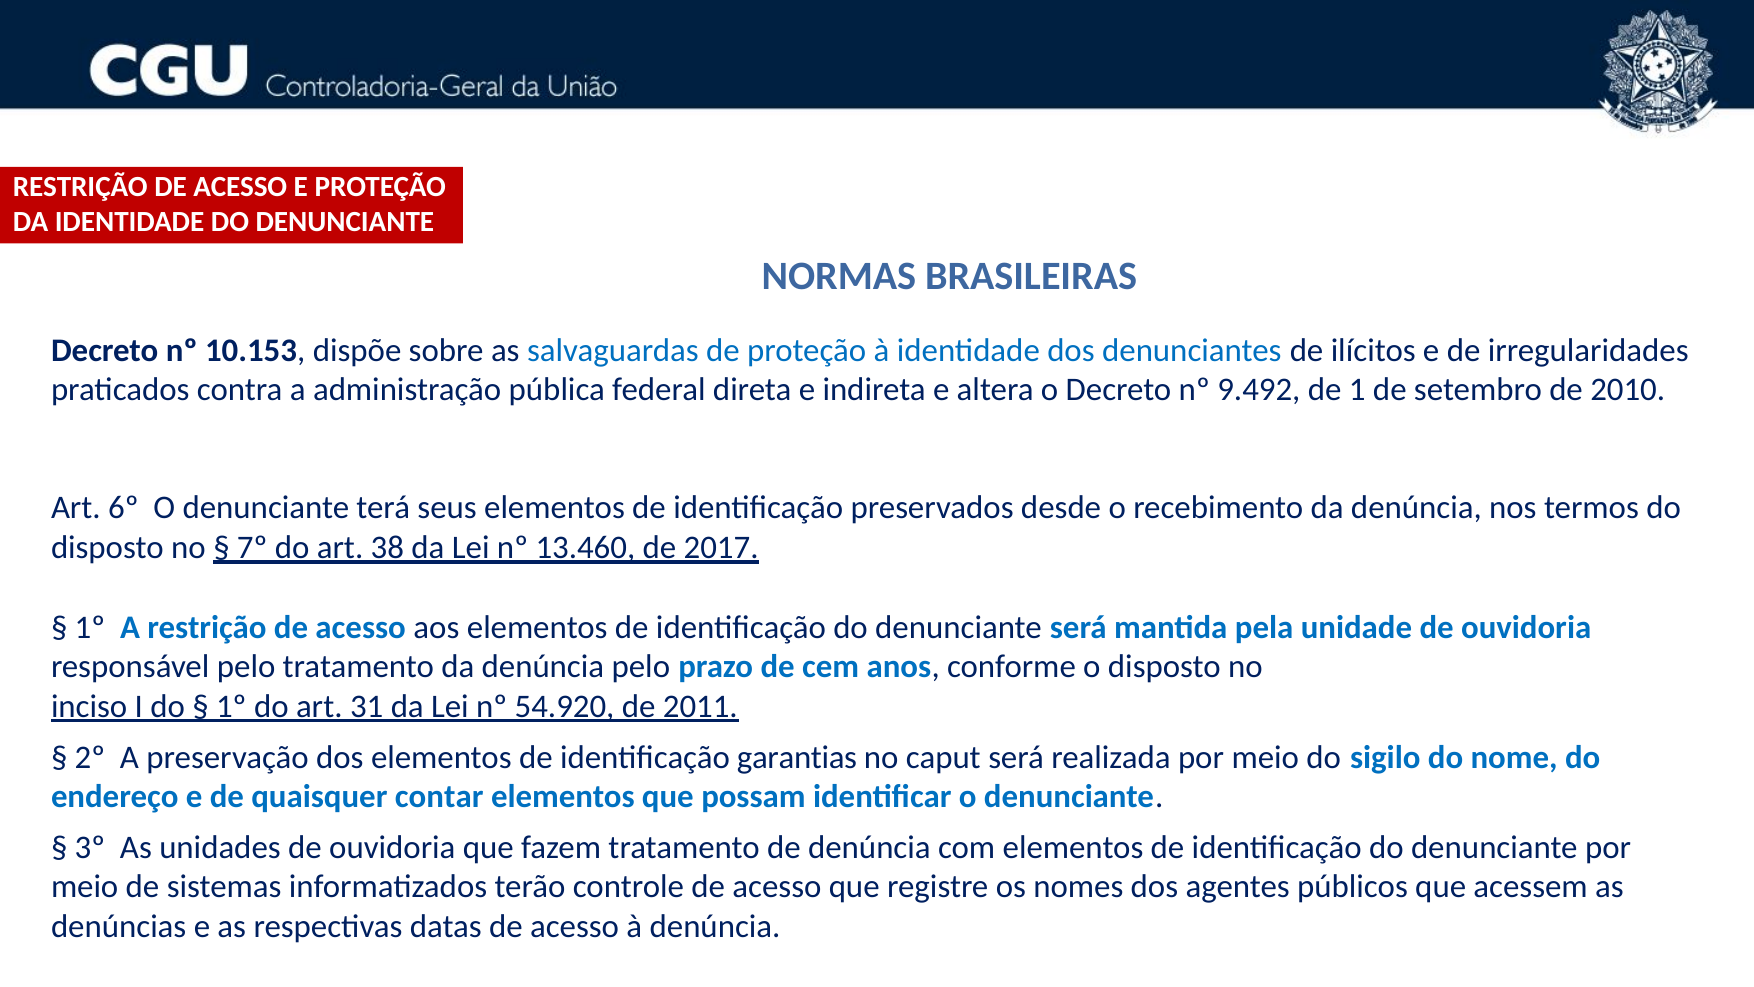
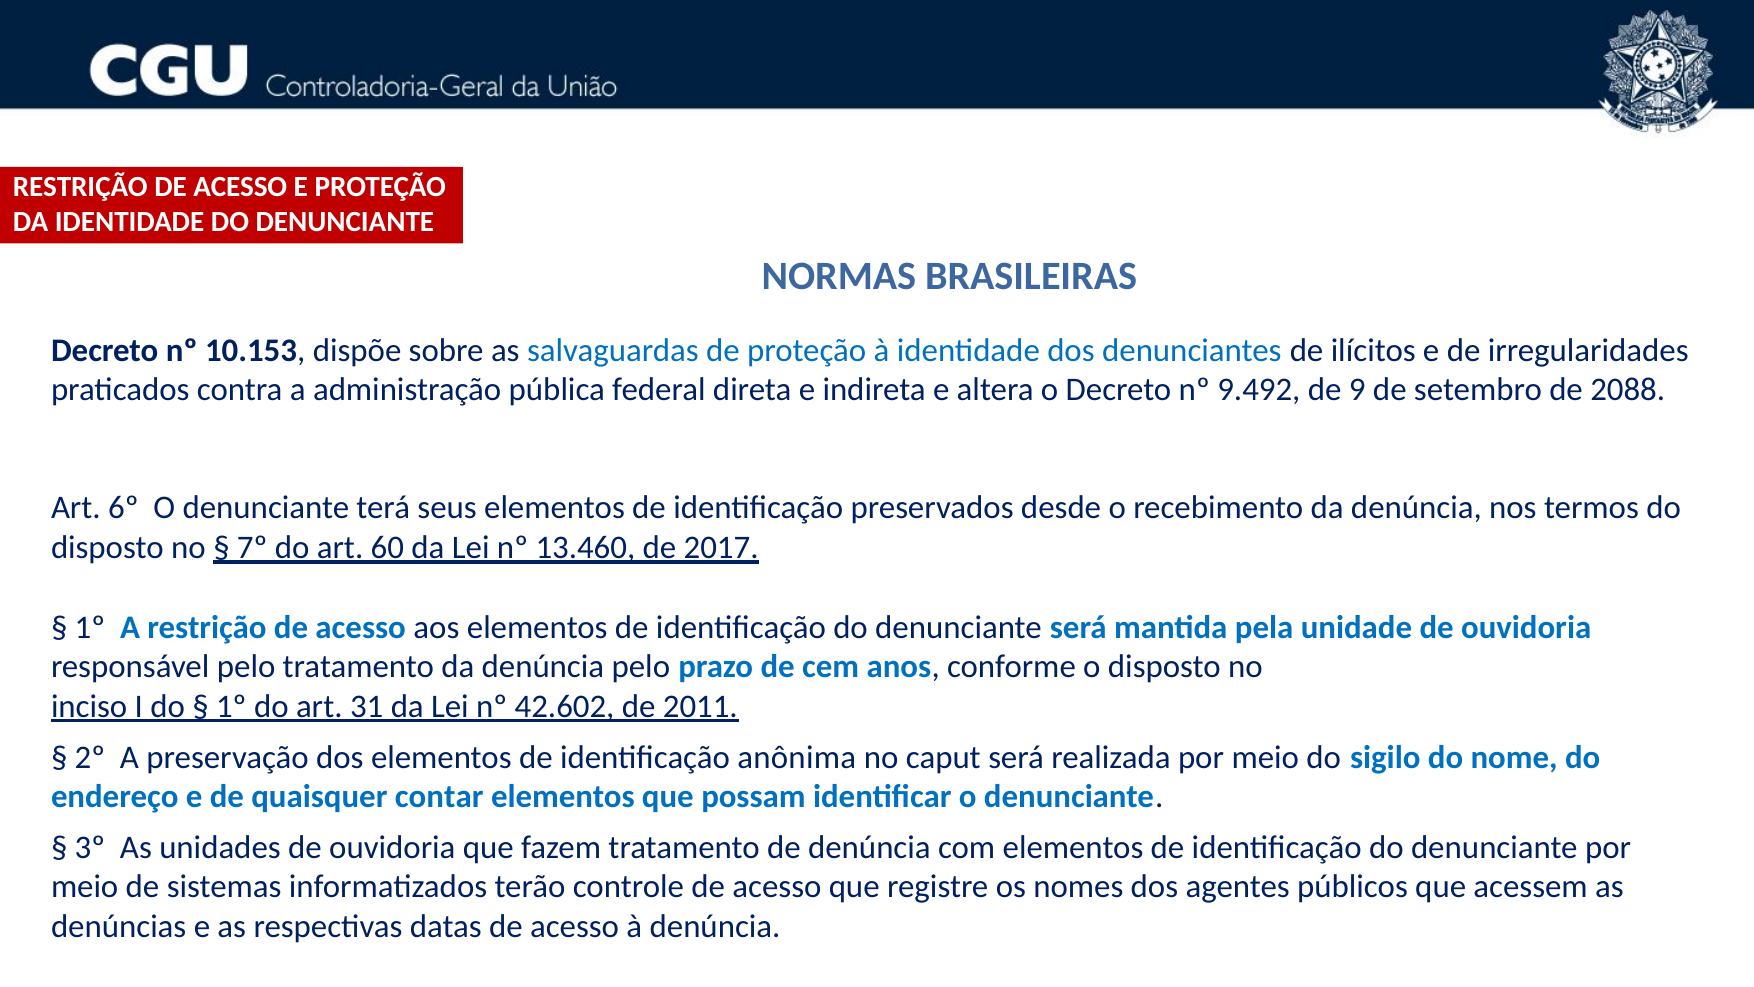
1: 1 -> 9
2010: 2010 -> 2088
38: 38 -> 60
54.920: 54.920 -> 42.602
garantias: garantias -> anônima
